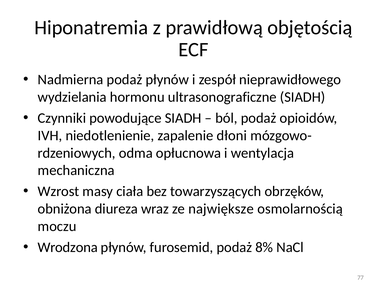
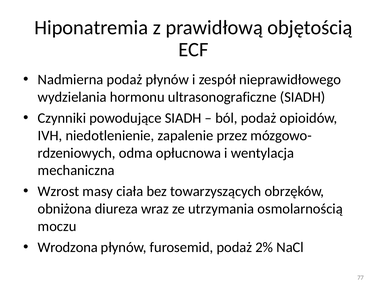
dłoni: dłoni -> przez
największe: największe -> utrzymania
8%: 8% -> 2%
